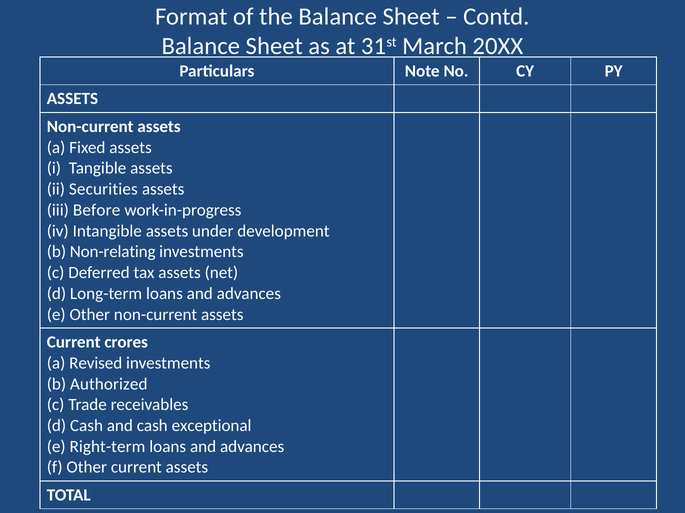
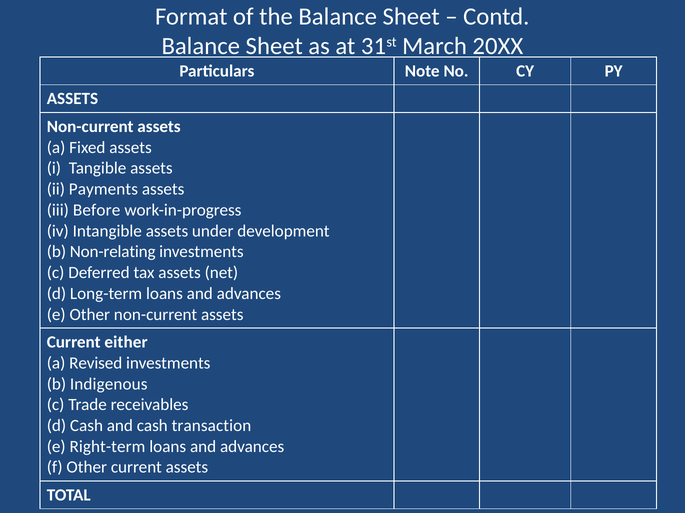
Securities: Securities -> Payments
crores: crores -> either
Authorized: Authorized -> Indigenous
exceptional: exceptional -> transaction
